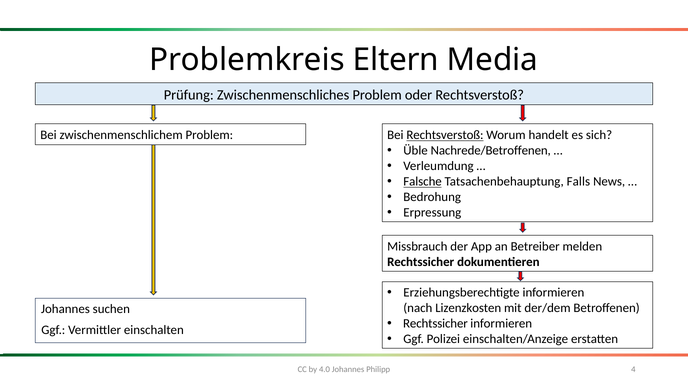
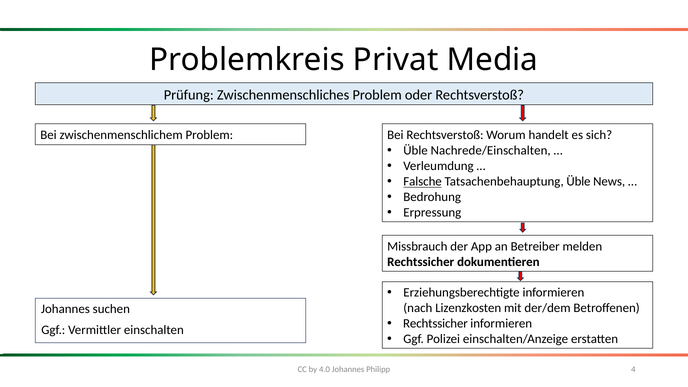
Eltern: Eltern -> Privat
Rechtsverstoß at (445, 135) underline: present -> none
Nachrede/Betroffenen: Nachrede/Betroffenen -> Nachrede/Einschalten
Tatsachenbehauptung Falls: Falls -> Üble
